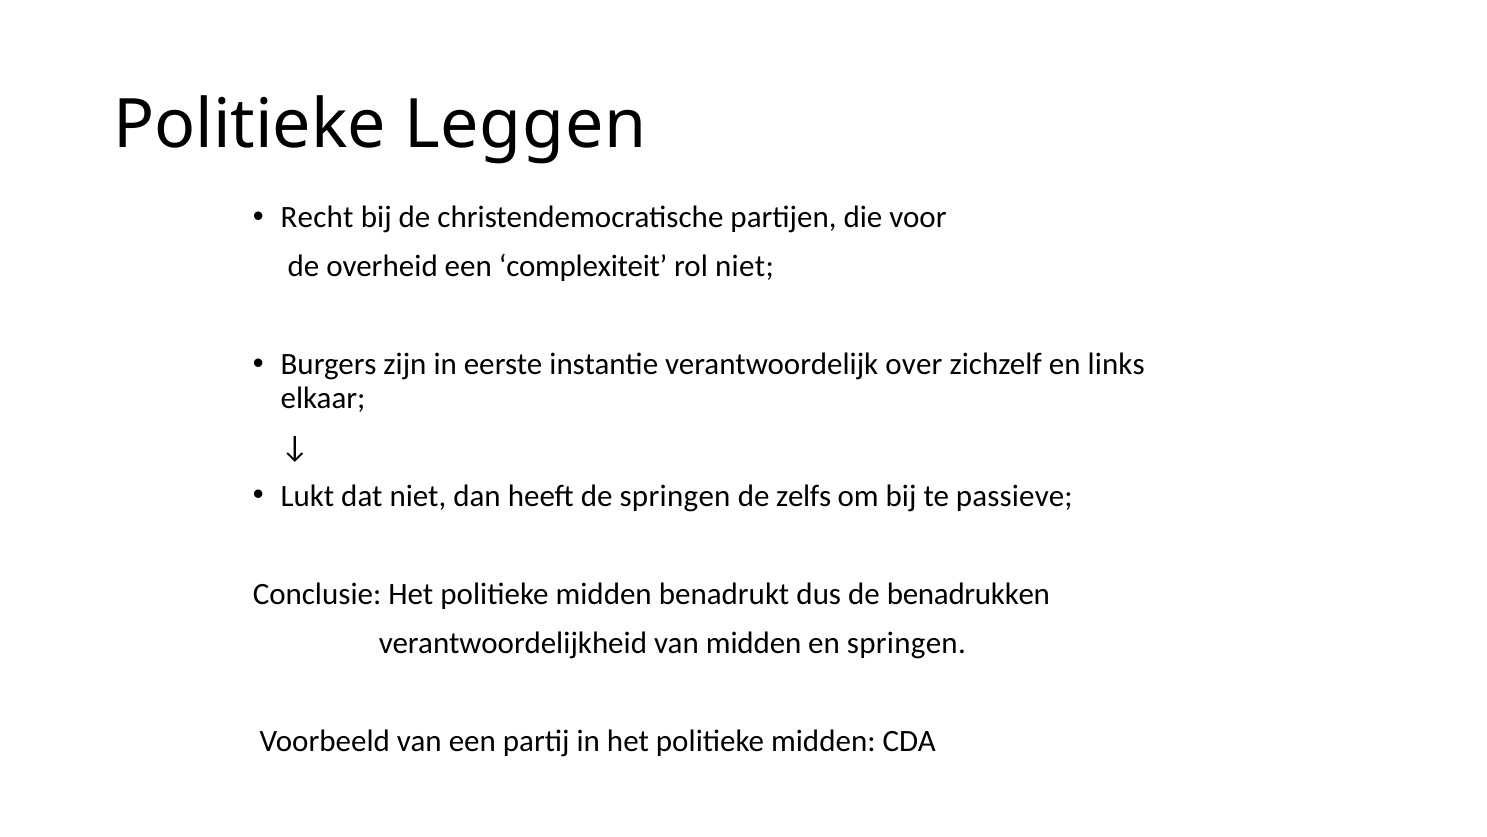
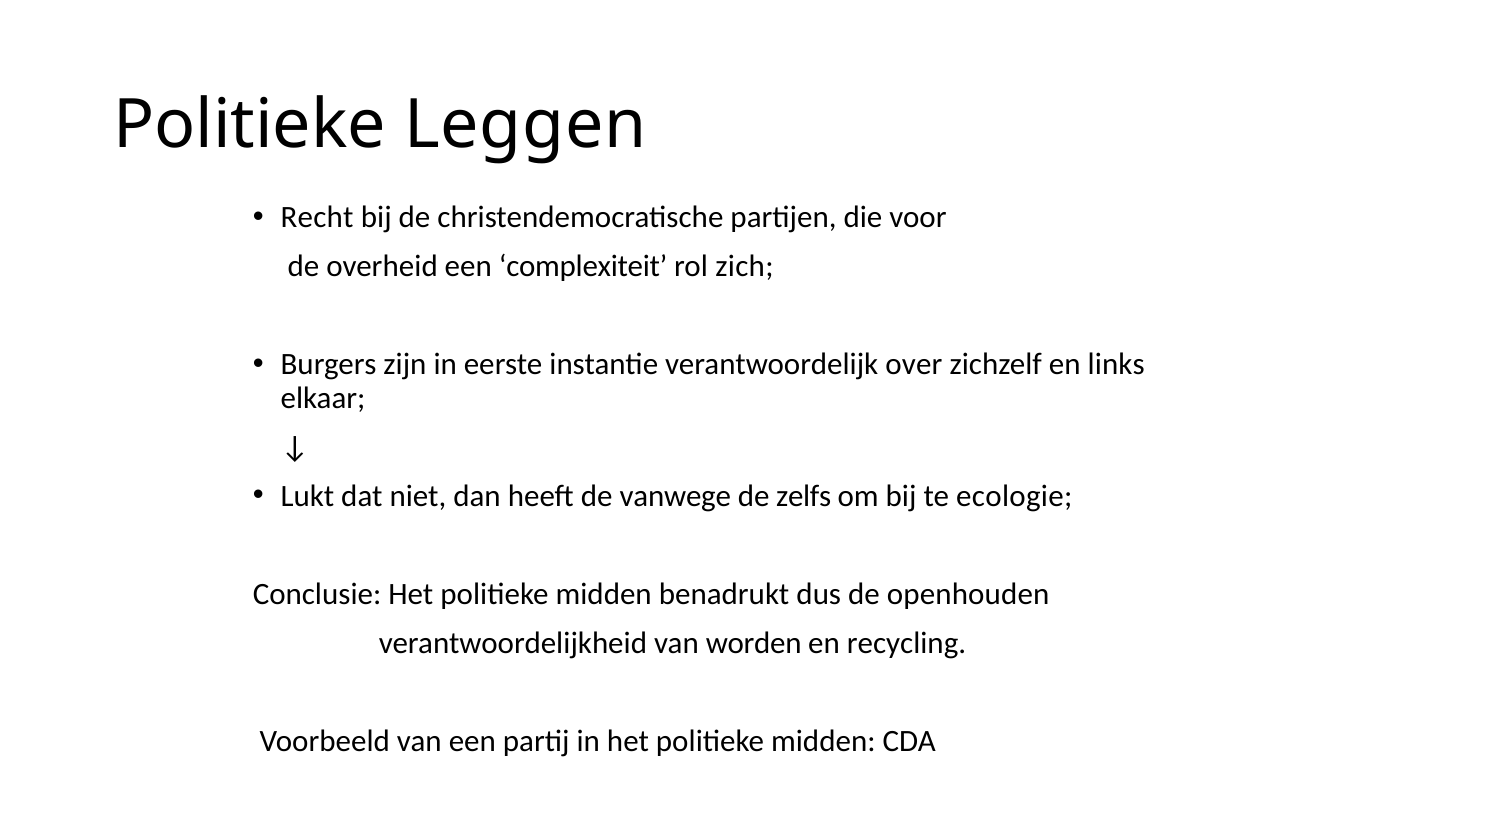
rol niet: niet -> zich
de springen: springen -> vanwege
passieve: passieve -> ecologie
benadrukken: benadrukken -> openhouden
van midden: midden -> worden
en springen: springen -> recycling
